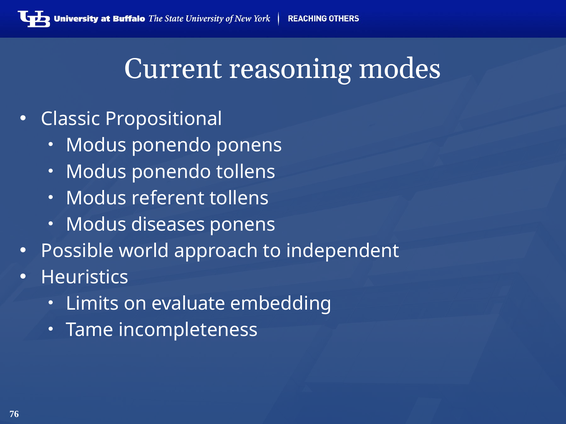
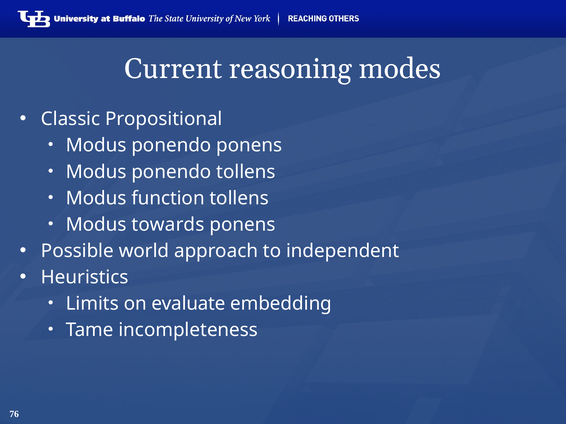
referent: referent -> function
diseases: diseases -> towards
